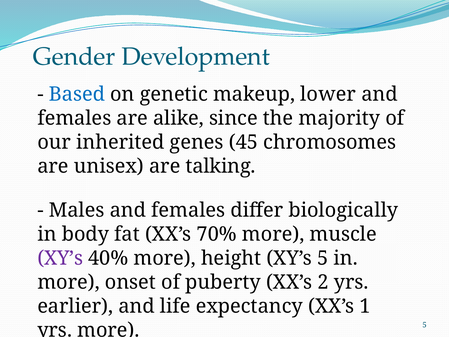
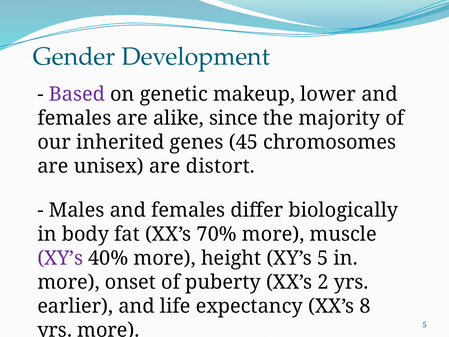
Based colour: blue -> purple
talking: talking -> distort
1: 1 -> 8
